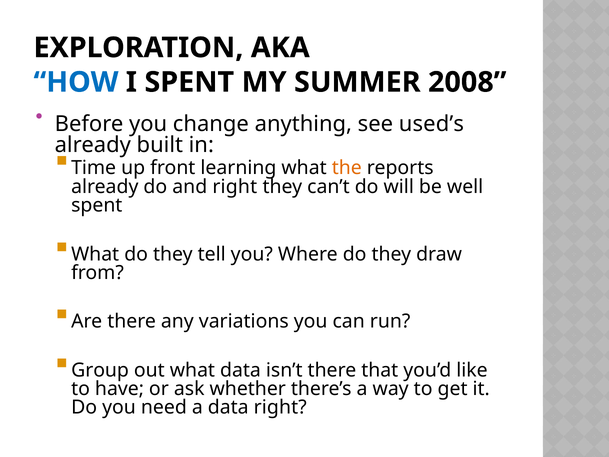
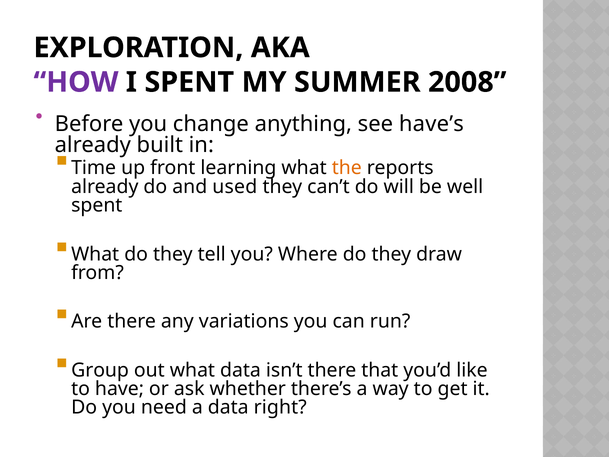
HOW colour: blue -> purple
used’s: used’s -> have’s
and right: right -> used
